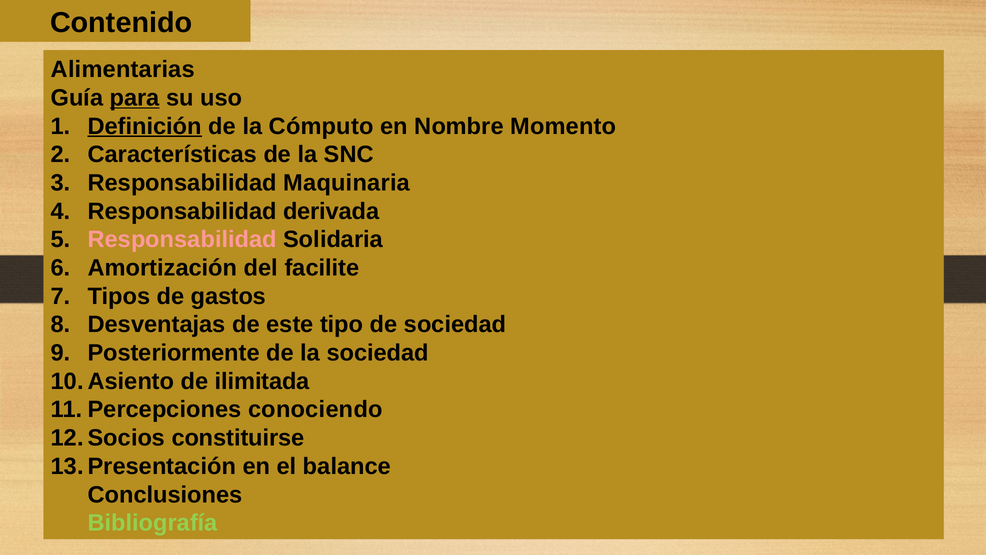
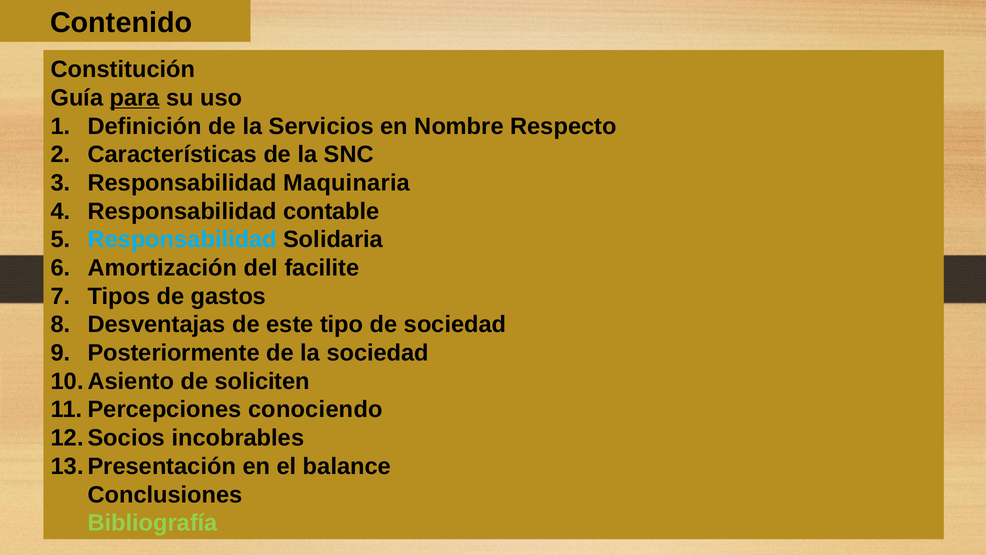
Alimentarias: Alimentarias -> Constitución
Definición underline: present -> none
Cómputo: Cómputo -> Servicios
Momento: Momento -> Respecto
derivada: derivada -> contable
Responsabilidad at (182, 239) colour: pink -> light blue
ilimitada: ilimitada -> soliciten
constituirse: constituirse -> incobrables
